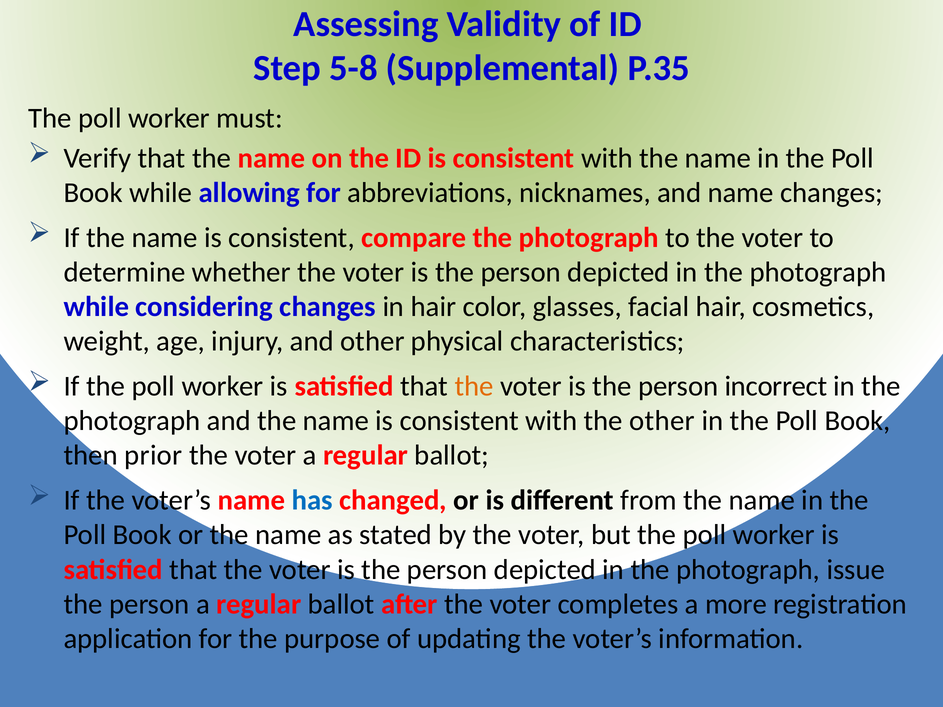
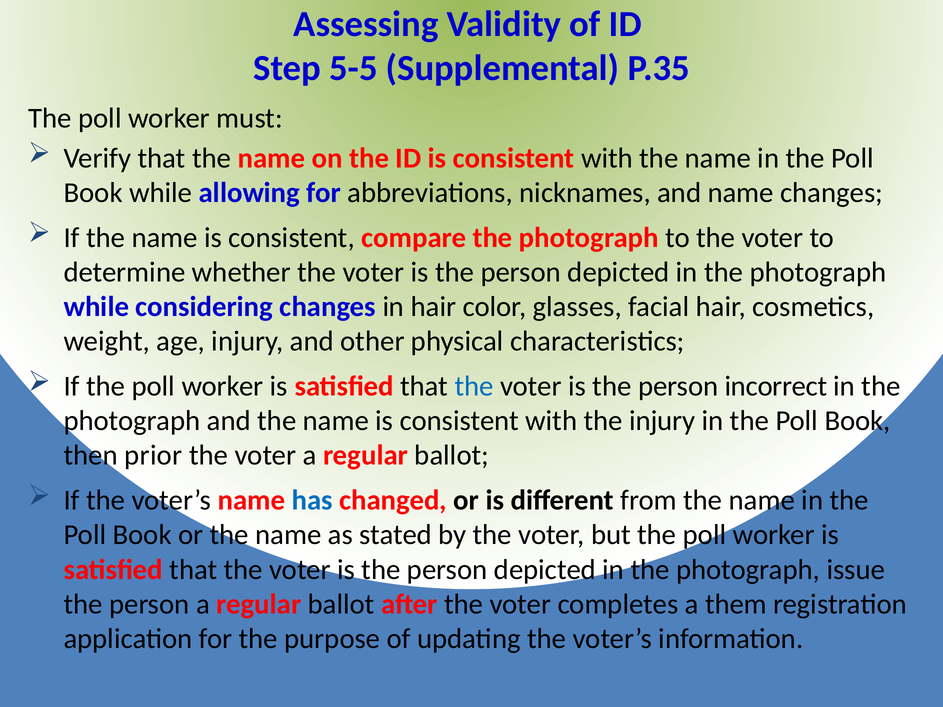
5-8: 5-8 -> 5-5
the at (474, 386) colour: orange -> blue
the other: other -> injury
more: more -> them
